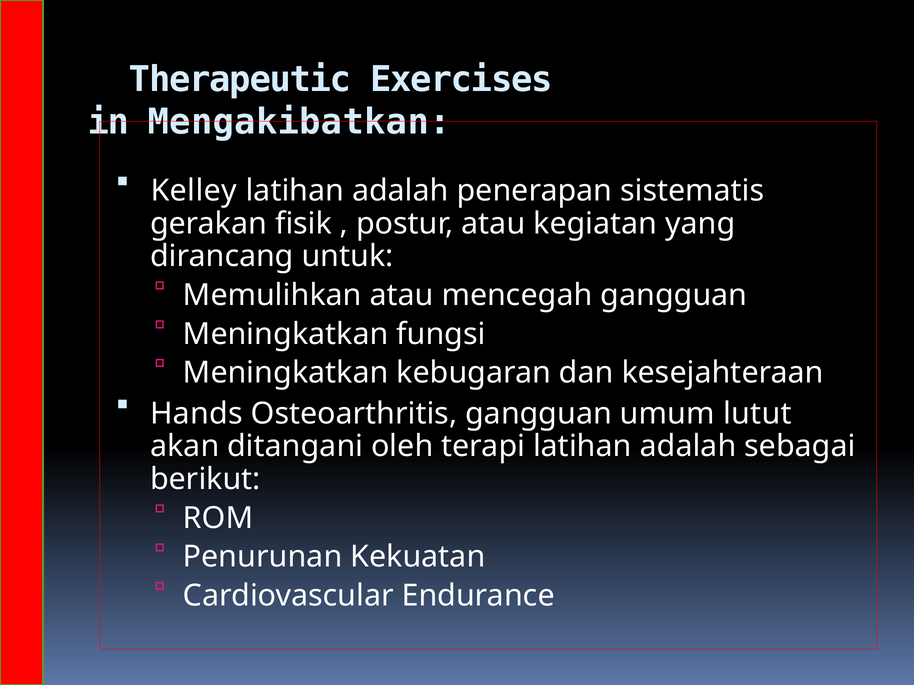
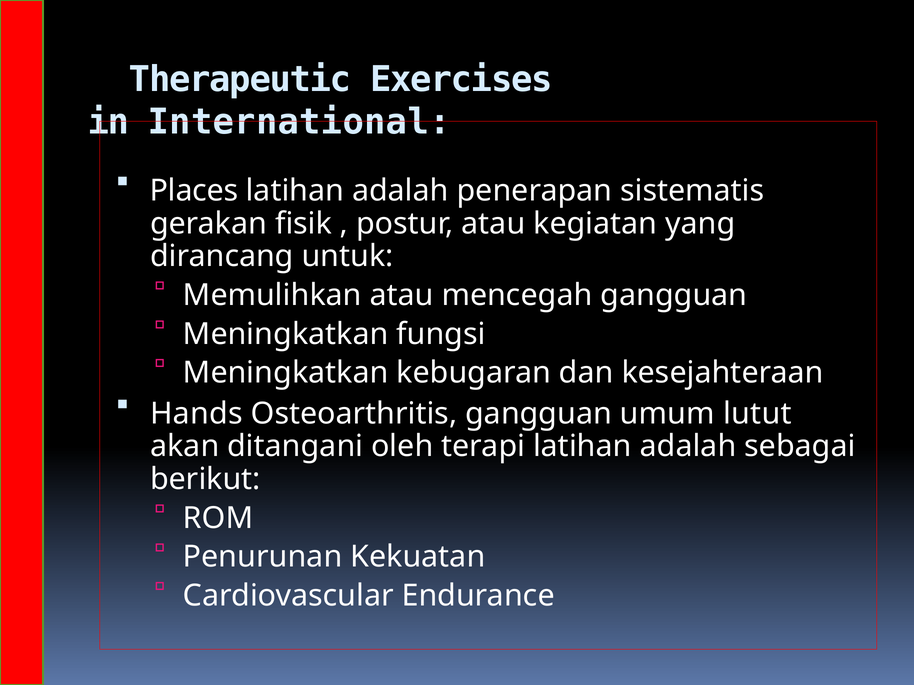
Mengakibatkan: Mengakibatkan -> International
Kelley: Kelley -> Places
